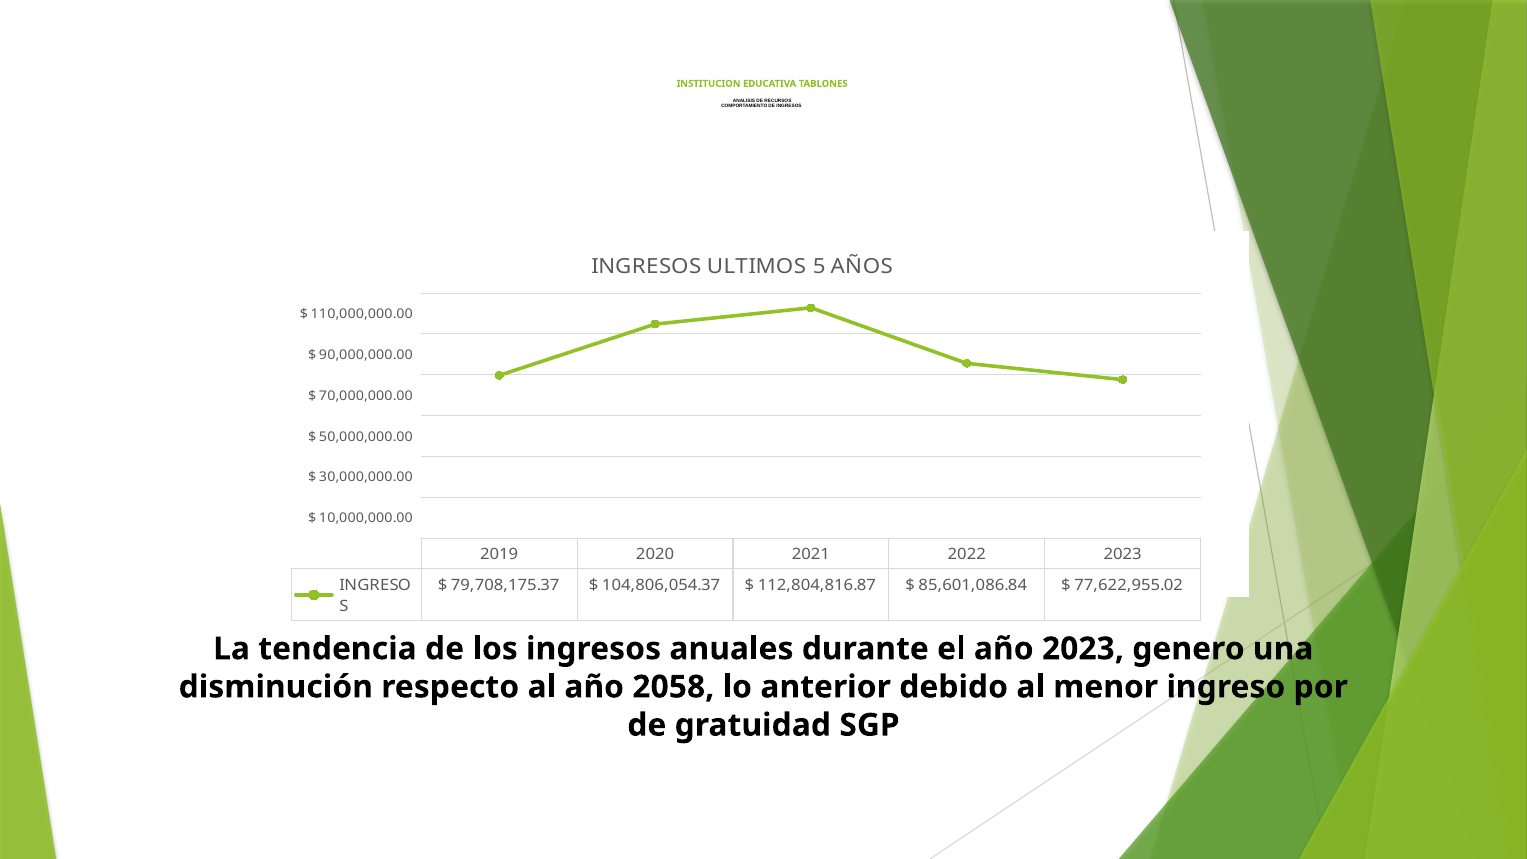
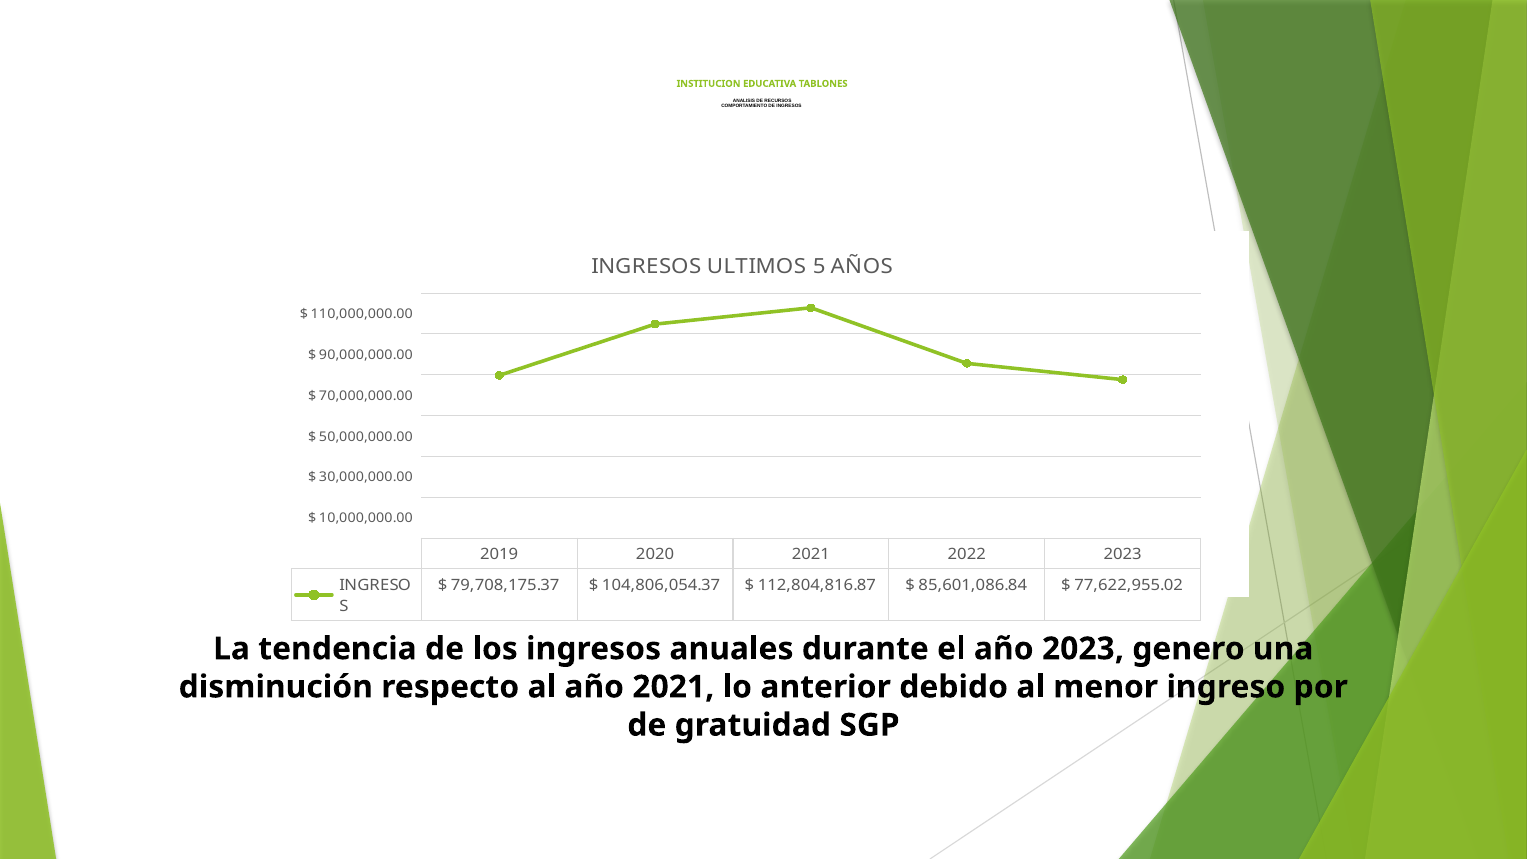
año 2058: 2058 -> 2021
